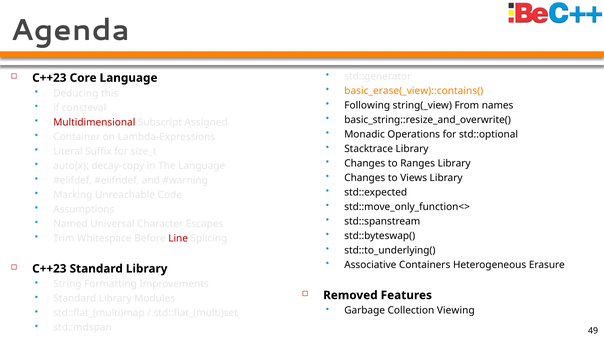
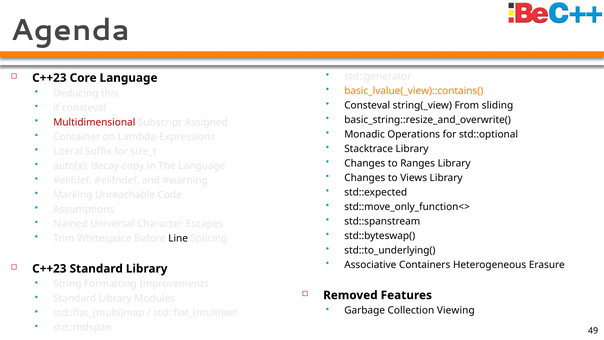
basic_erase(_view)::contains(: basic_erase(_view)::contains( -> basic_lvalue(_view)::contains(
Following at (367, 105): Following -> Consteval
names: names -> sliding
Line colour: red -> black
